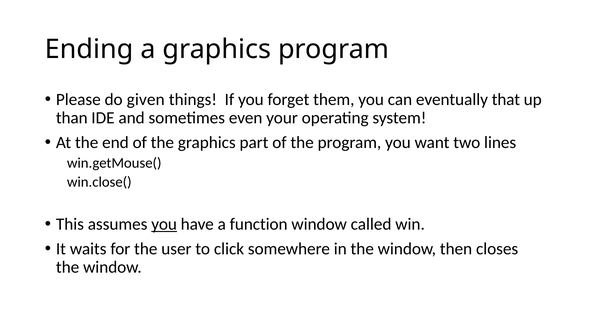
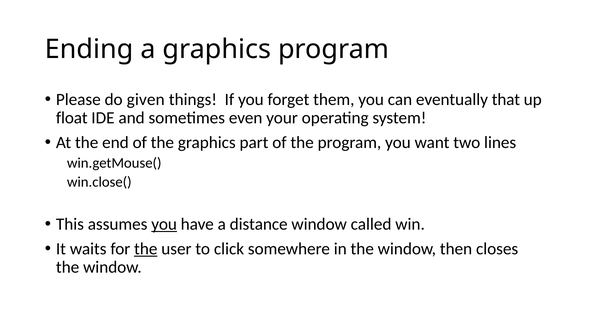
than: than -> float
function: function -> distance
the at (146, 249) underline: none -> present
